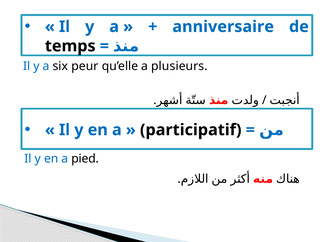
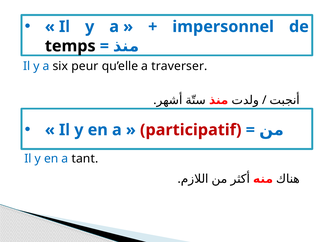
anniversaire: anniversaire -> impersonnel
plusieurs: plusieurs -> traverser
participatif colour: black -> red
pied: pied -> tant
